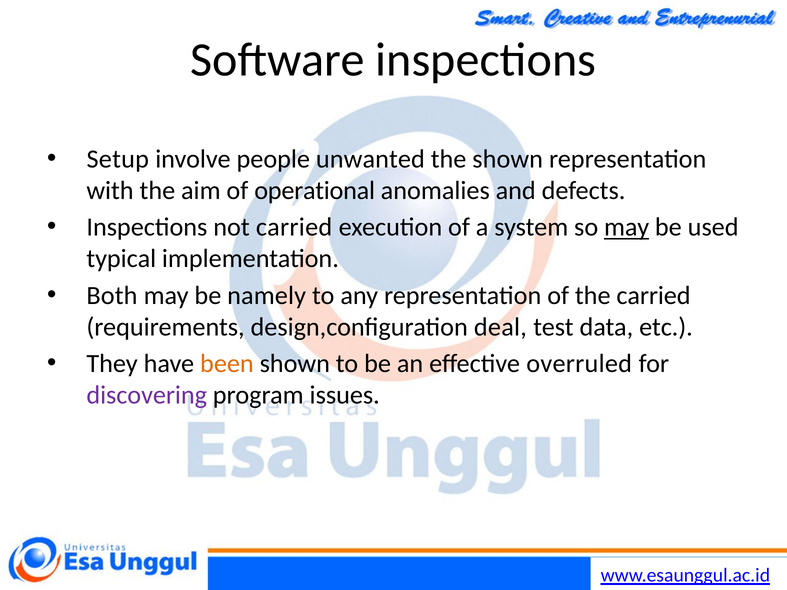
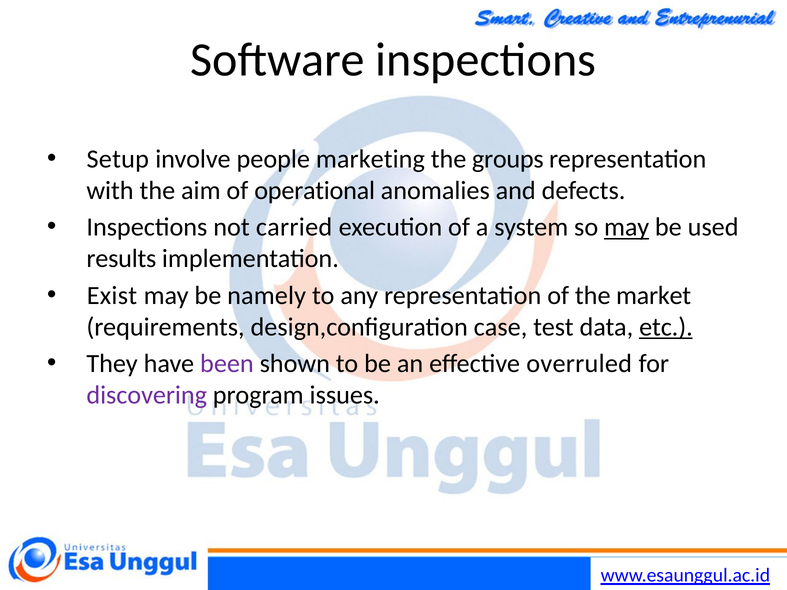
unwanted: unwanted -> marketing
the shown: shown -> groups
typical: typical -> results
Both: Both -> Exist
the carried: carried -> market
deal: deal -> case
etc underline: none -> present
been colour: orange -> purple
